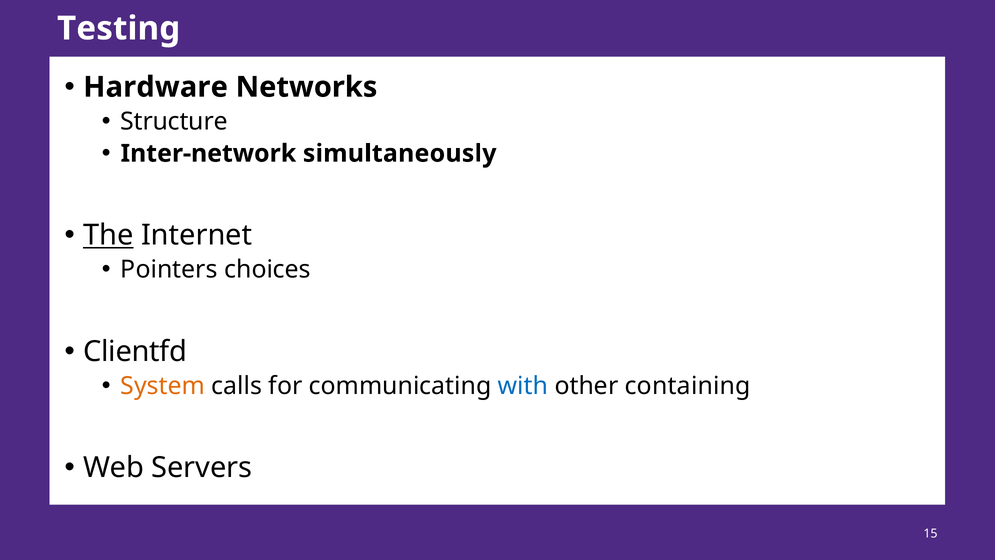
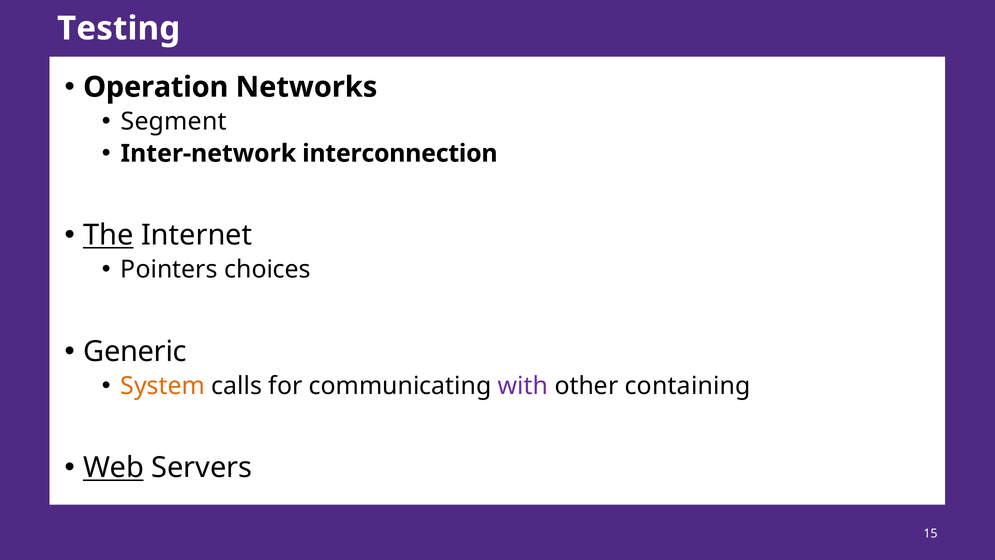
Hardware: Hardware -> Operation
Structure: Structure -> Segment
simultaneously: simultaneously -> interconnection
Clientfd: Clientfd -> Generic
with colour: blue -> purple
Web underline: none -> present
